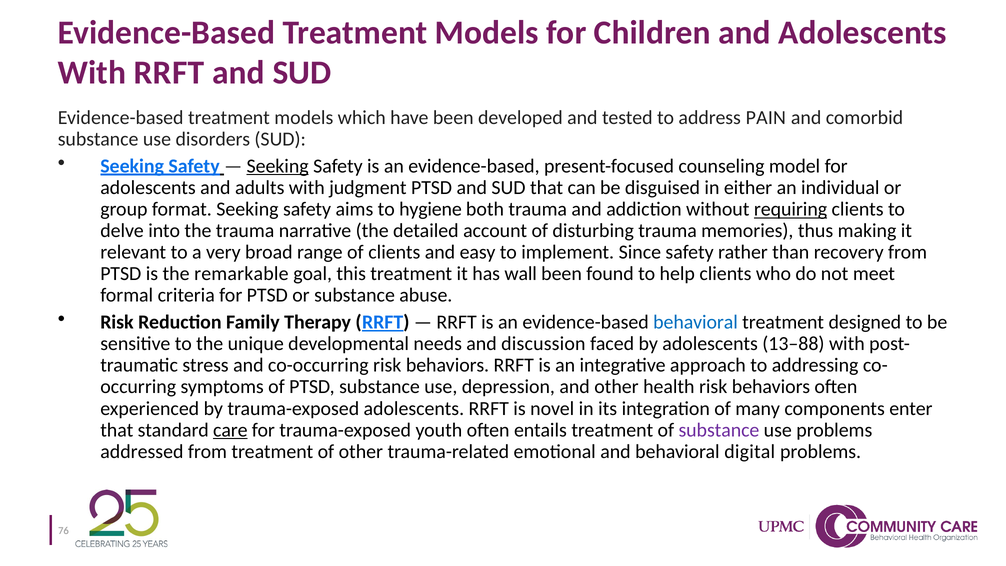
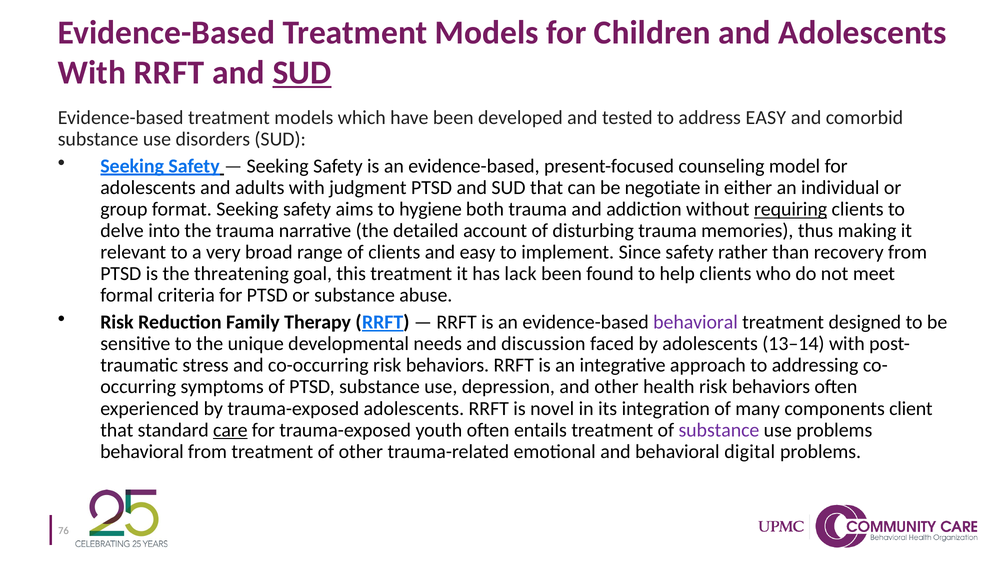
SUD at (302, 73) underline: none -> present
address PAIN: PAIN -> EASY
Seeking at (278, 166) underline: present -> none
disguised: disguised -> negotiate
remarkable: remarkable -> threatening
wall: wall -> lack
behavioral at (696, 322) colour: blue -> purple
13–88: 13–88 -> 13–14
enter: enter -> client
addressed at (142, 451): addressed -> behavioral
